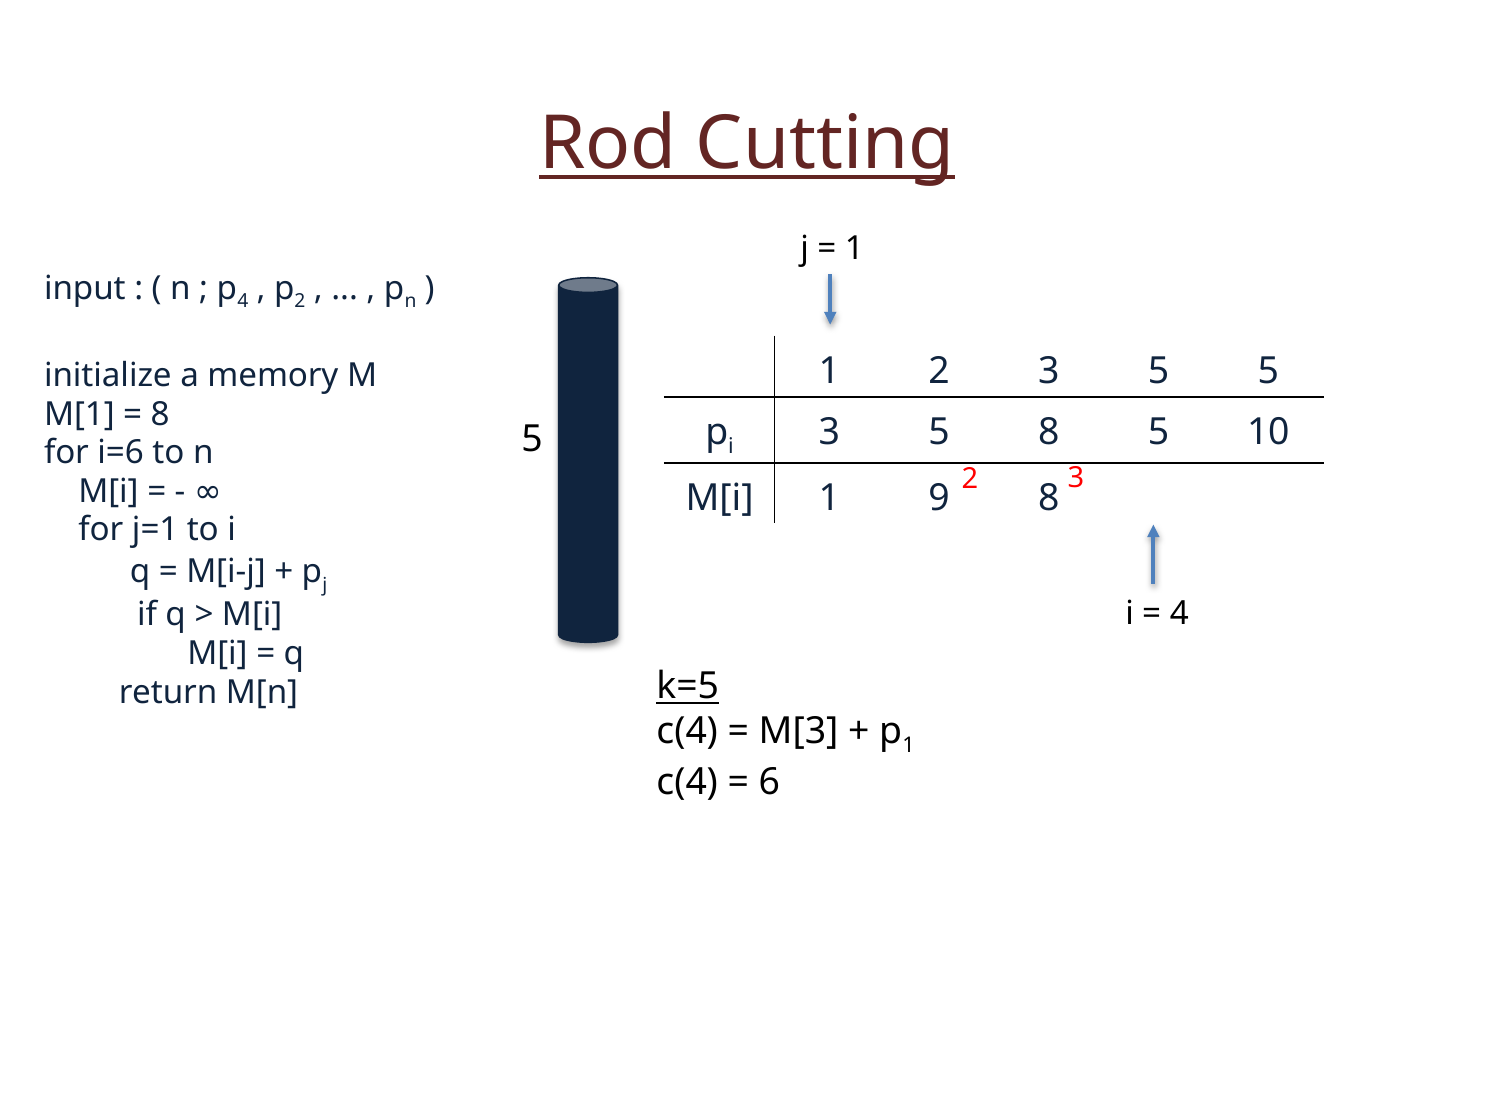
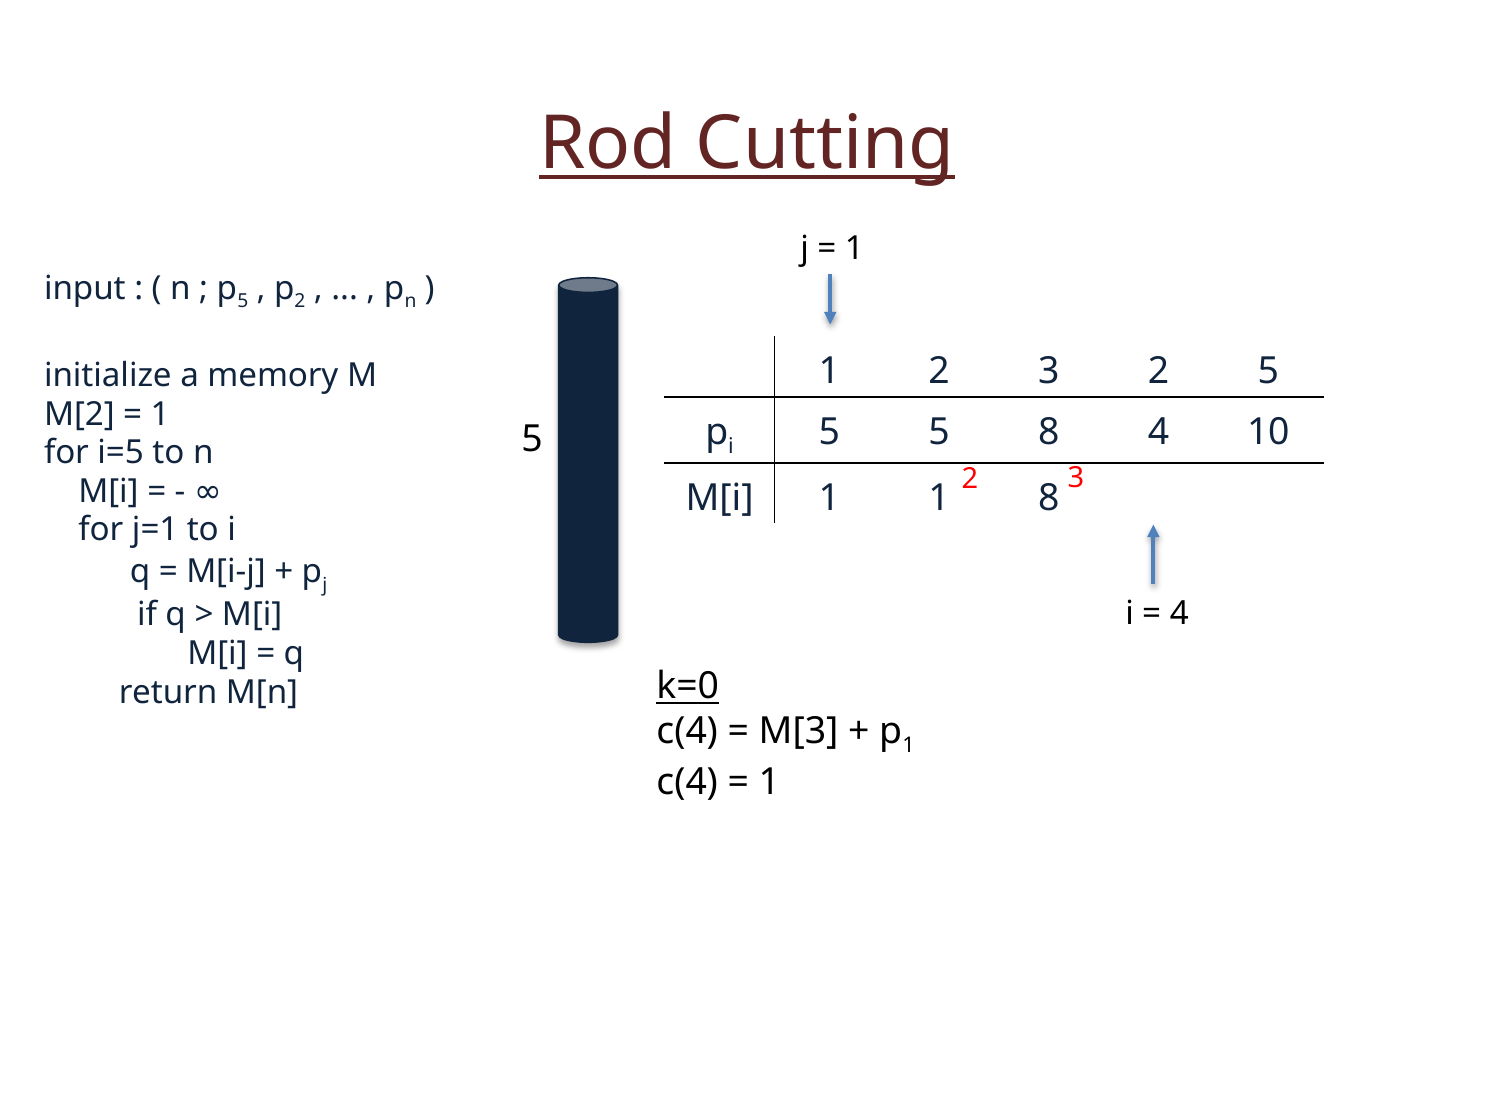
4 at (243, 301): 4 -> 5
2 3 5: 5 -> 2
M[1: M[1 -> M[2
8 at (160, 414): 8 -> 1
i 3: 3 -> 5
8 5: 5 -> 4
i=6: i=6 -> i=5
1 9: 9 -> 1
k=5: k=5 -> k=0
6 at (769, 782): 6 -> 1
